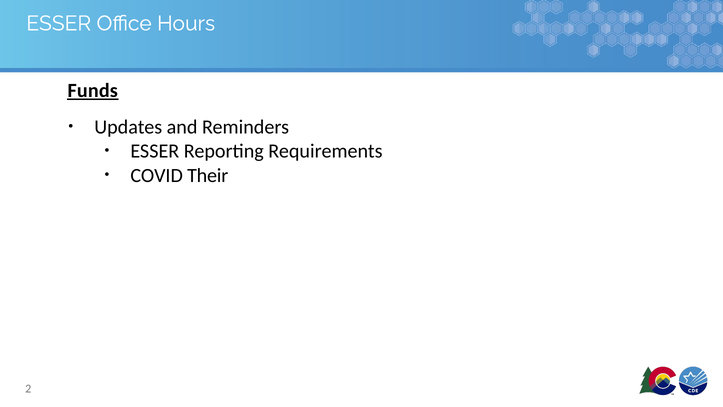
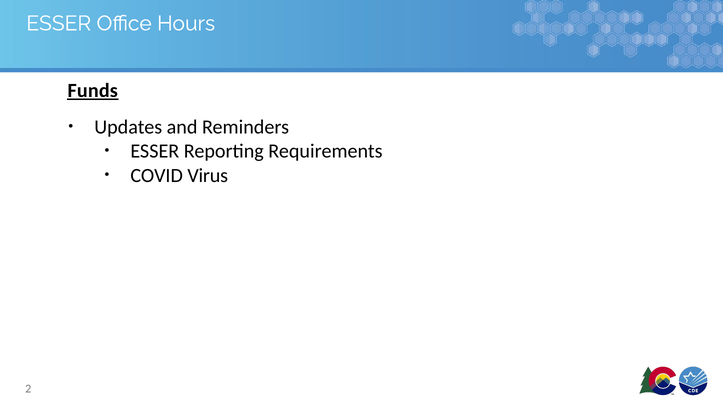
Their: Their -> Virus
